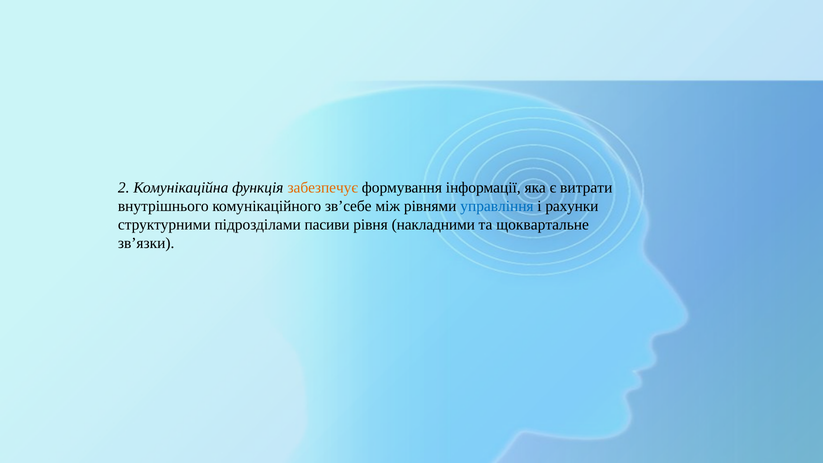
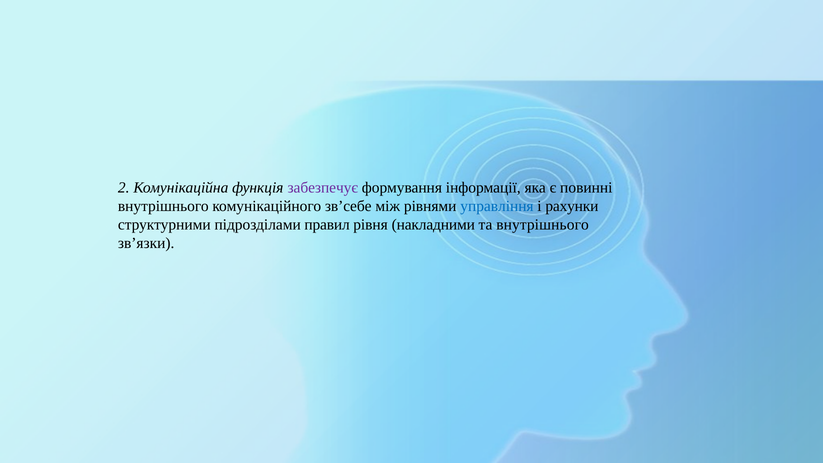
забезпечує colour: orange -> purple
витрати: витрати -> повинні
пасиви: пасиви -> правил
та щоквартальне: щоквартальне -> внутрішнього
